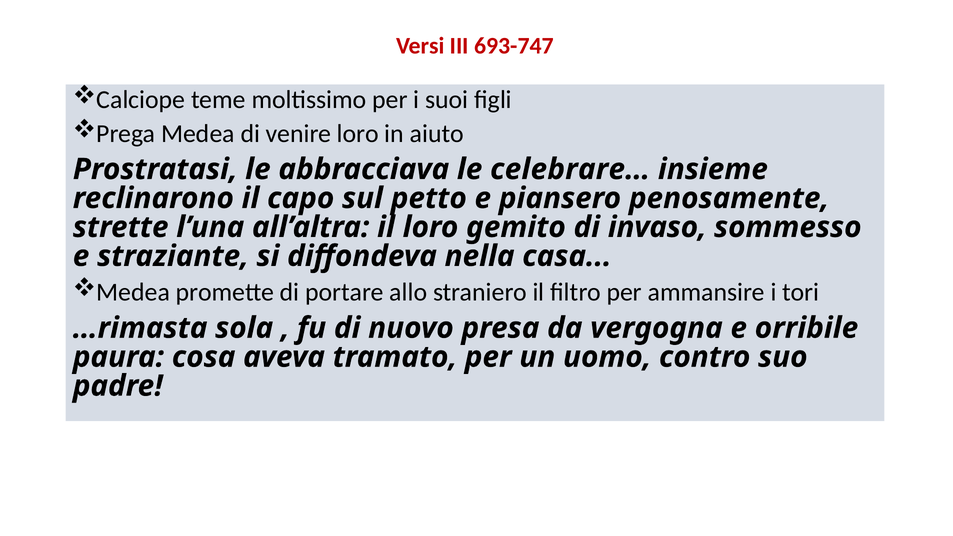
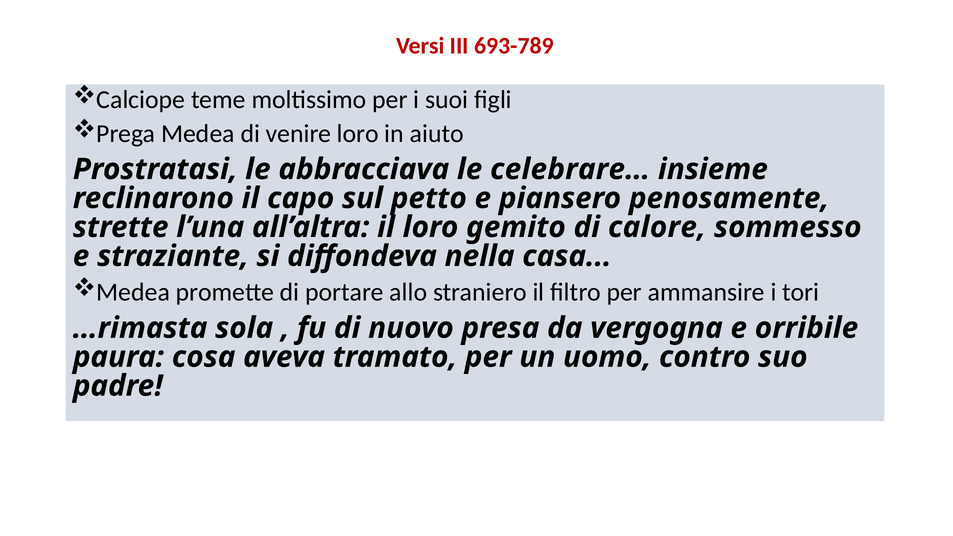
693-747: 693-747 -> 693-789
invaso: invaso -> calore
